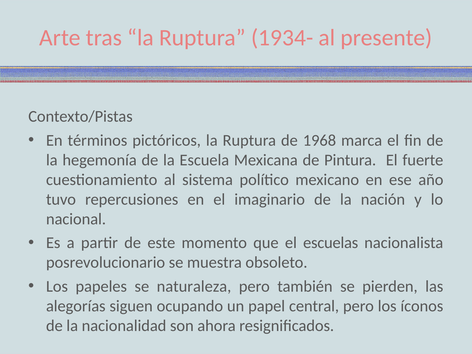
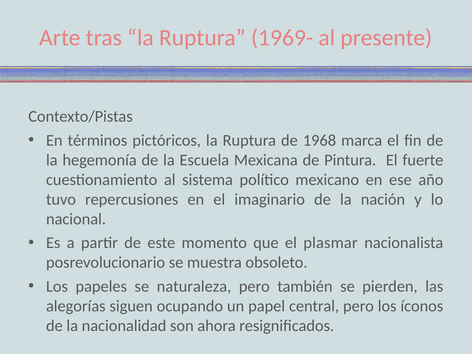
1934-: 1934- -> 1969-
escuelas: escuelas -> plasmar
